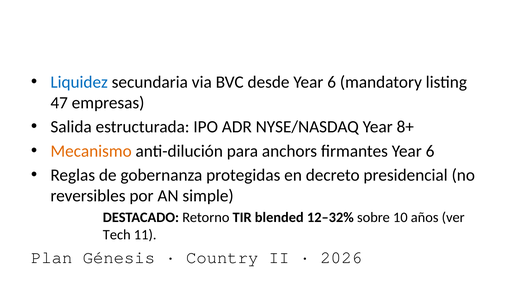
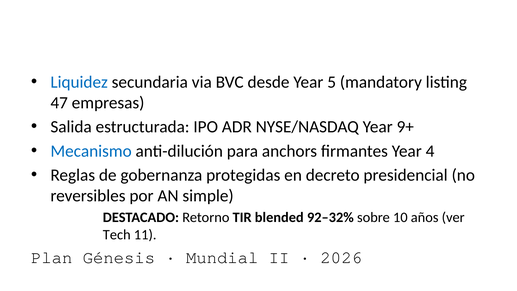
desde Year 6: 6 -> 5
8+: 8+ -> 9+
Mecanismo colour: orange -> blue
firmantes Year 6: 6 -> 4
12–32%: 12–32% -> 92–32%
Country: Country -> Mundial
